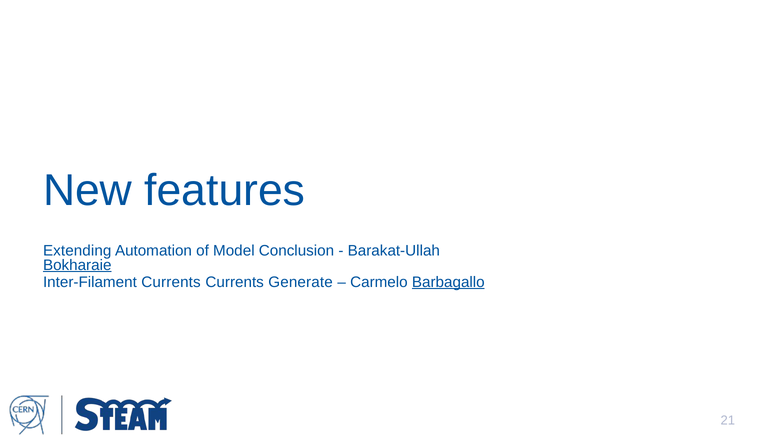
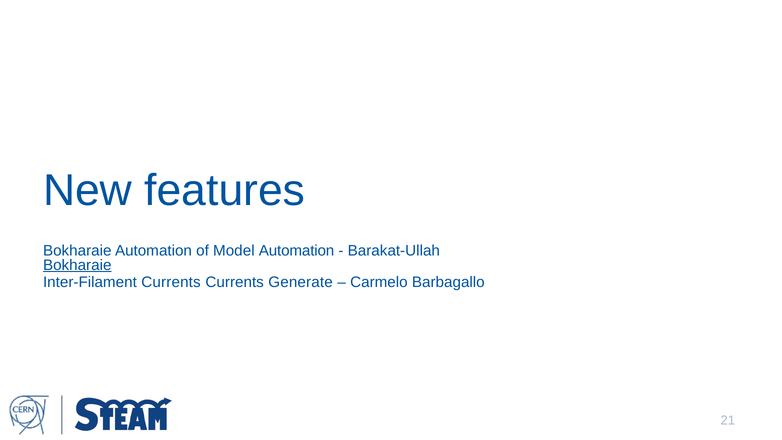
Extending at (77, 250): Extending -> Bokharaie
Model Conclusion: Conclusion -> Automation
Barbagallo underline: present -> none
